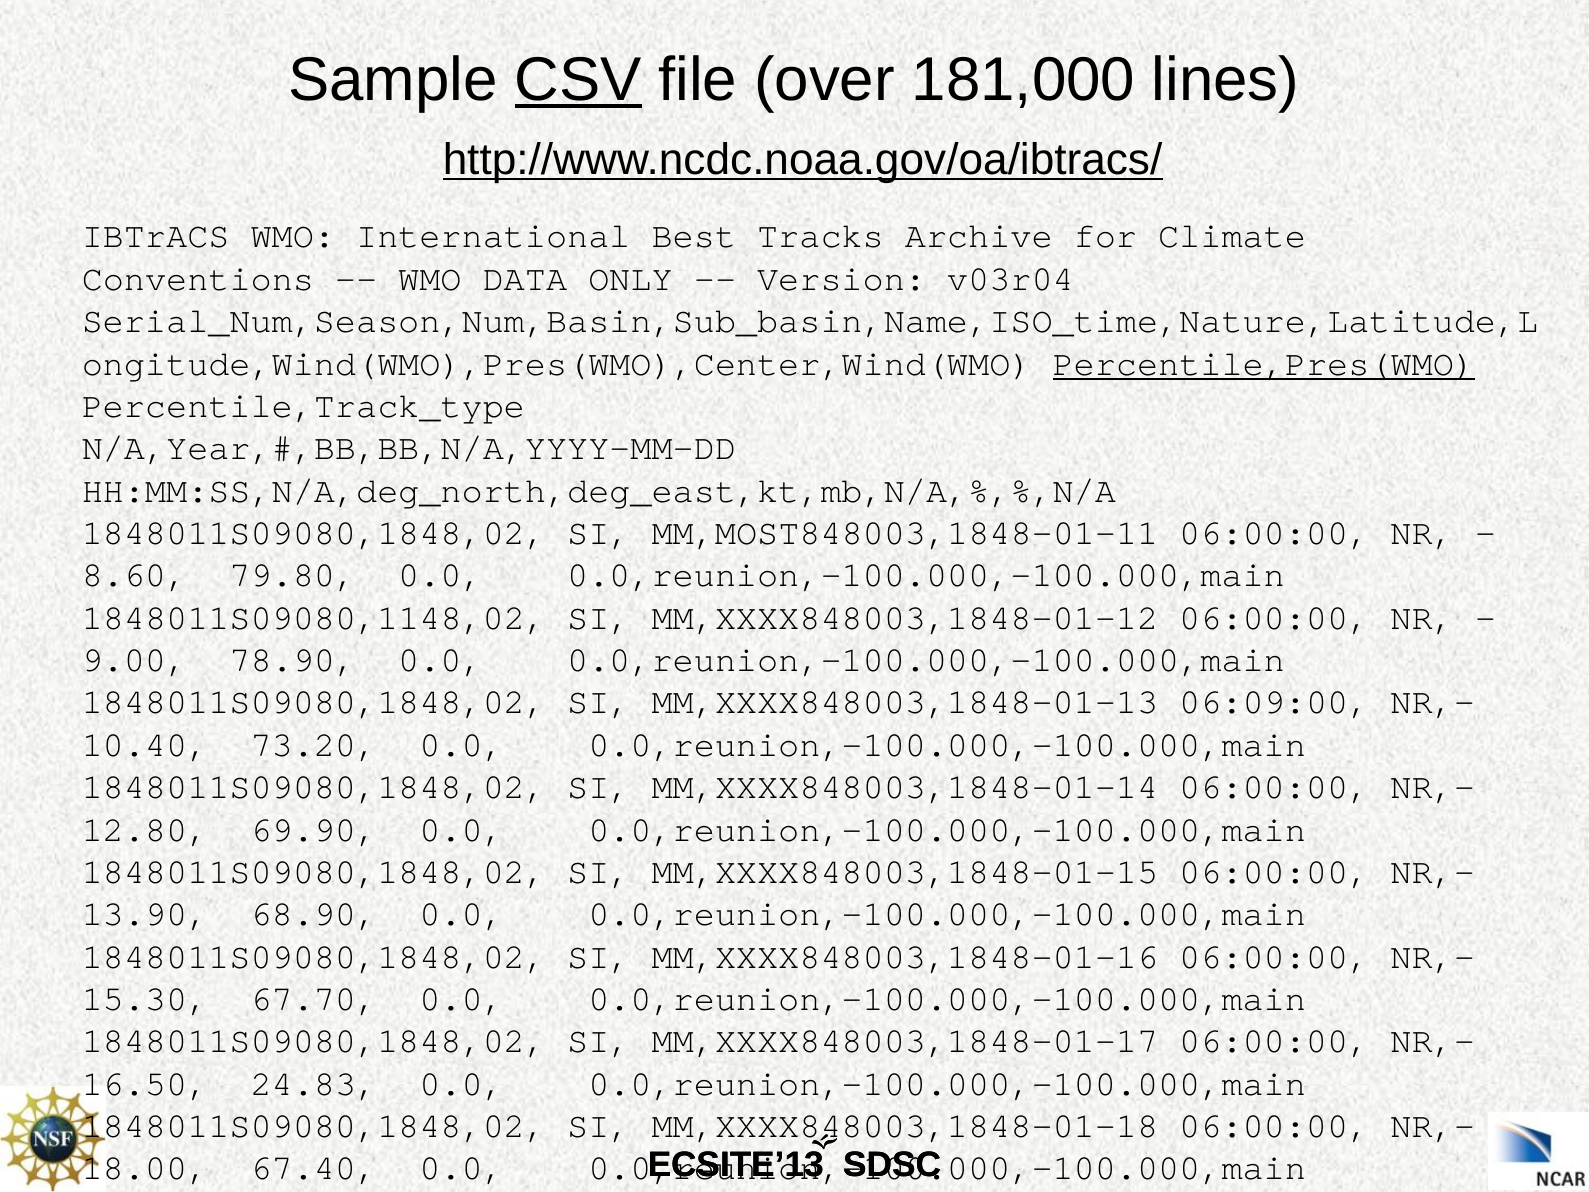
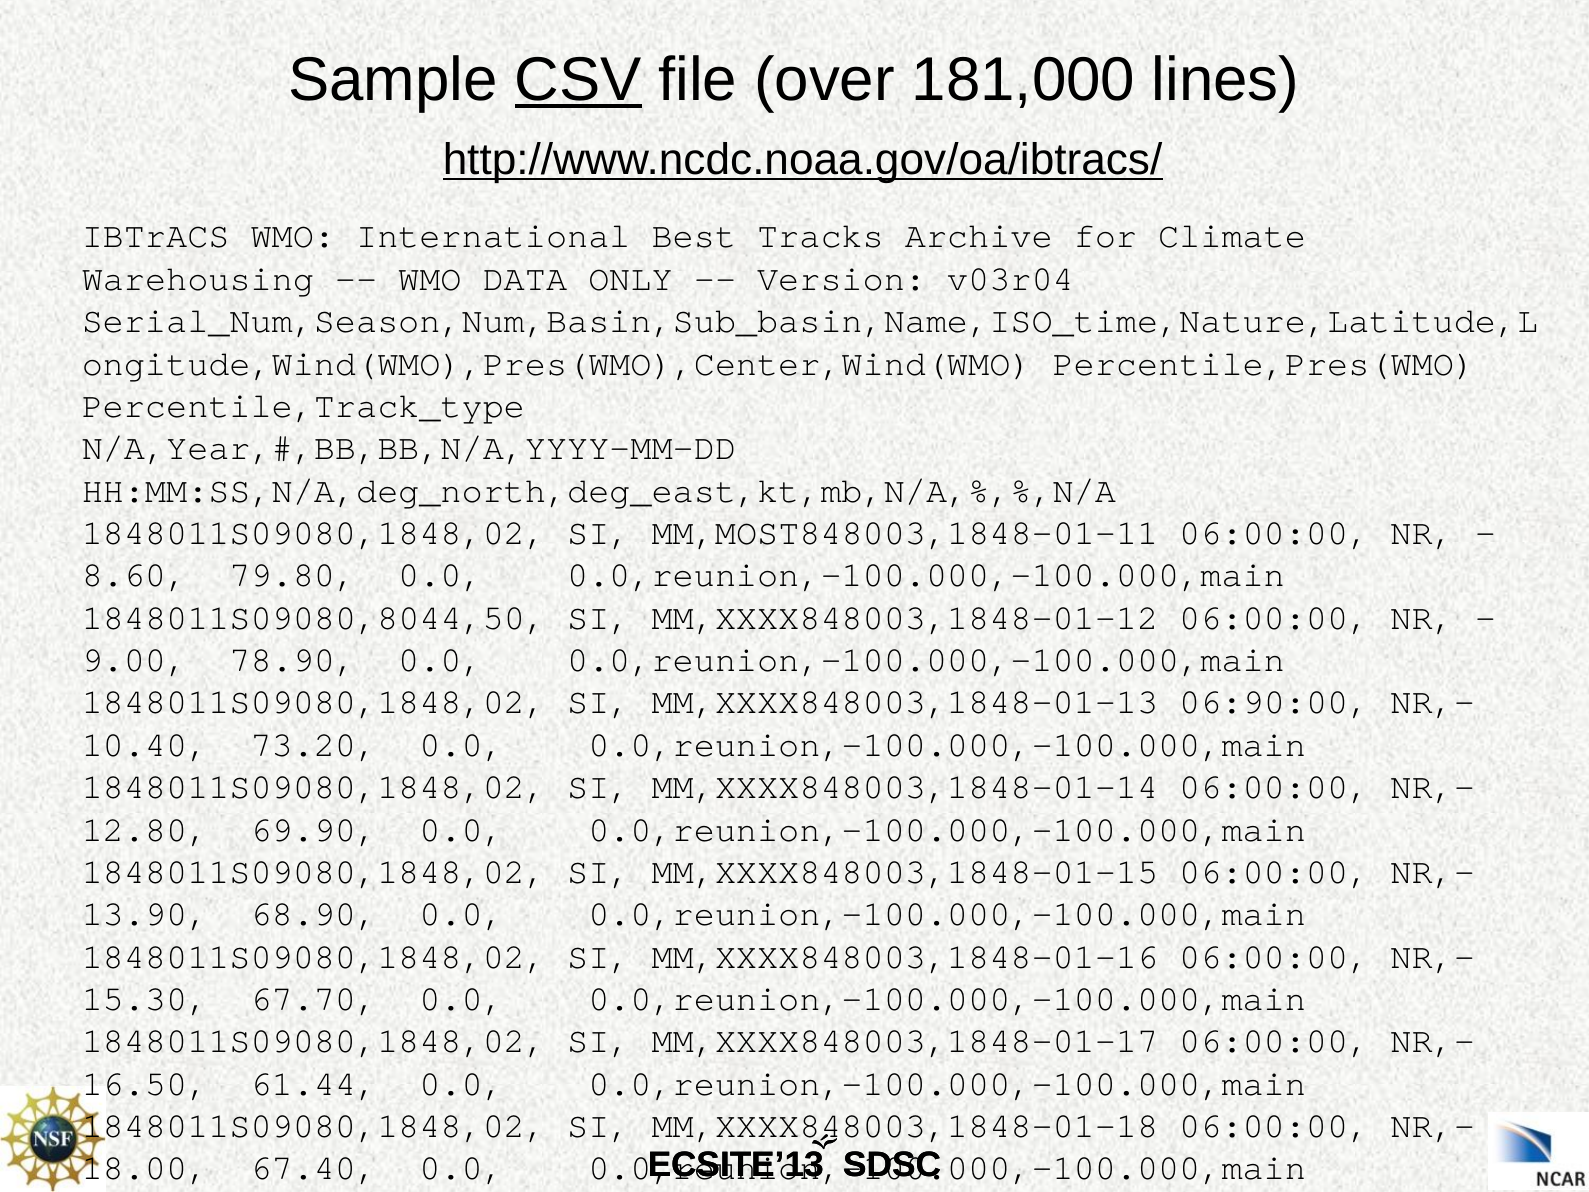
Conventions: Conventions -> Warehousing
Percentile,Pres(WMO underline: present -> none
1848011S09080,1148,02: 1848011S09080,1148,02 -> 1848011S09080,8044,50
06:09:00: 06:09:00 -> 06:90:00
24.83: 24.83 -> 61.44
